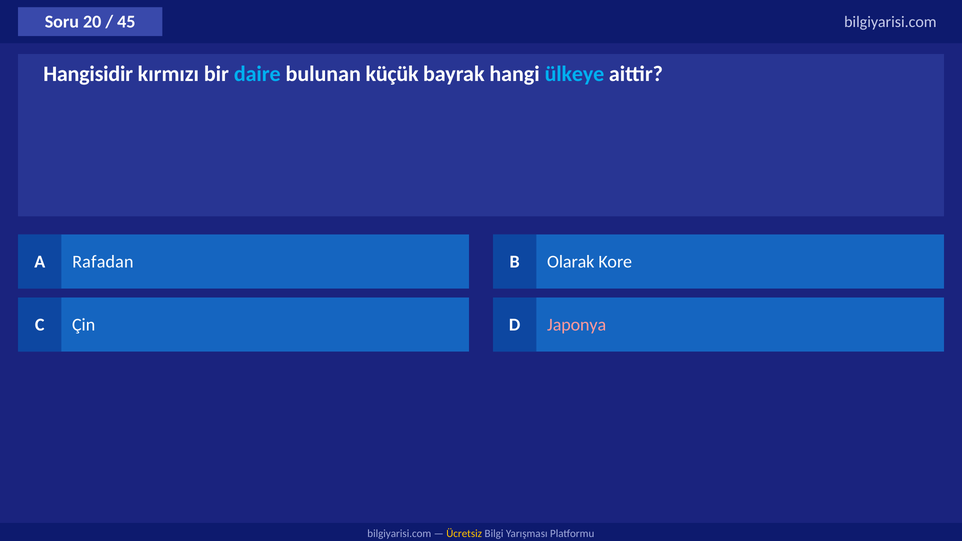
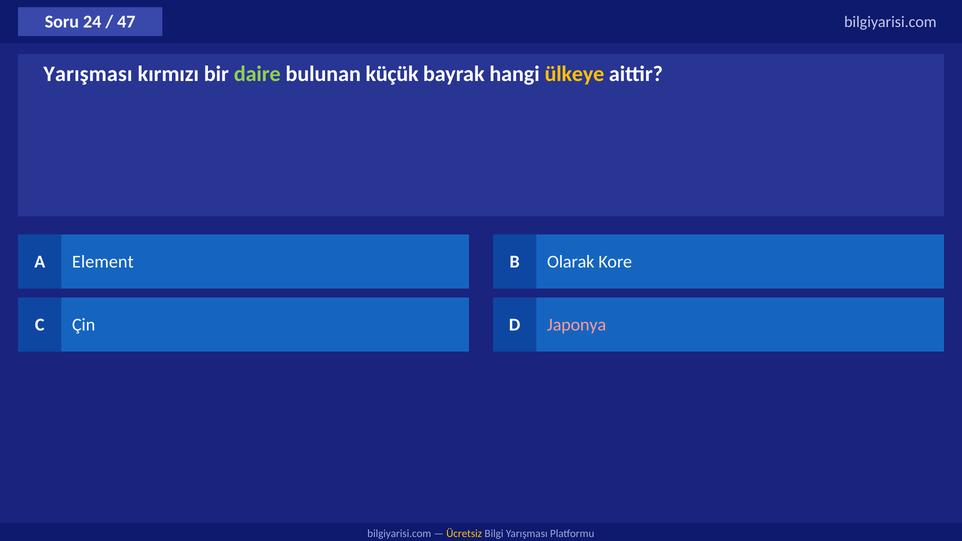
20: 20 -> 24
45: 45 -> 47
Hangisidir at (88, 74): Hangisidir -> Yarışması
daire colour: light blue -> light green
ülkeye colour: light blue -> yellow
Rafadan: Rafadan -> Element
